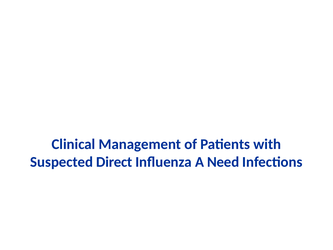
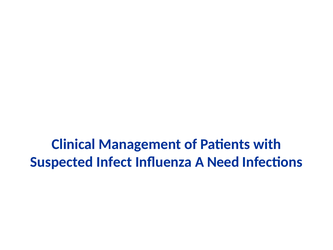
Direct: Direct -> Infect
